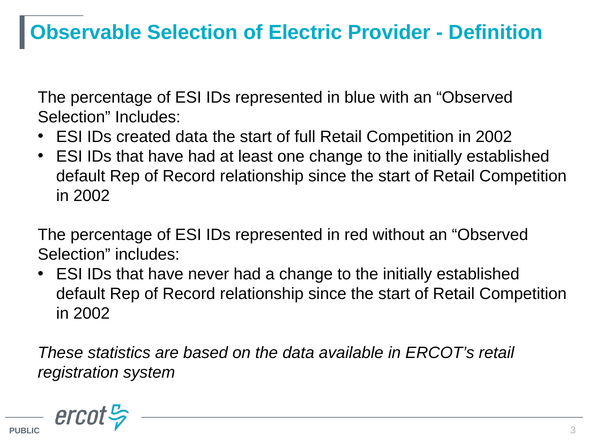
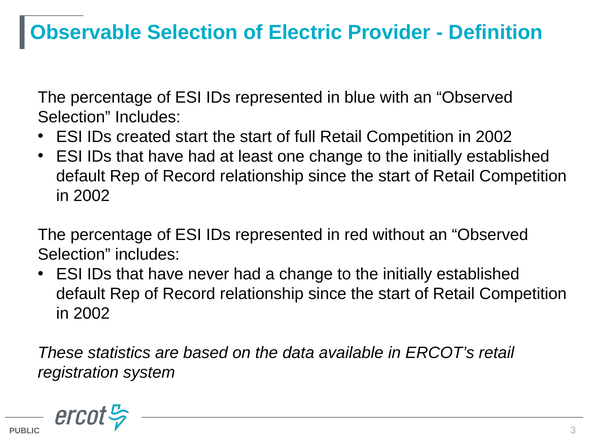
created data: data -> start
